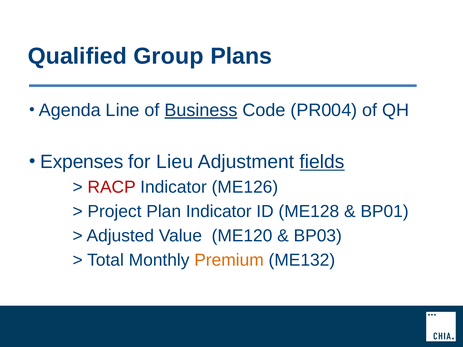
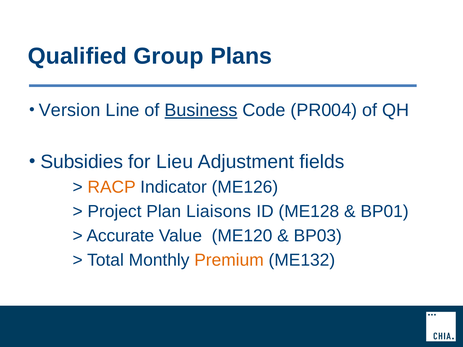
Agenda: Agenda -> Version
Expenses: Expenses -> Subsidies
fields underline: present -> none
RACP colour: red -> orange
Plan Indicator: Indicator -> Liaisons
Adjusted: Adjusted -> Accurate
